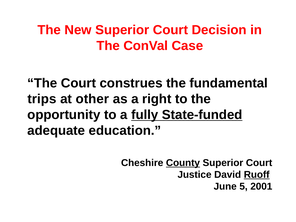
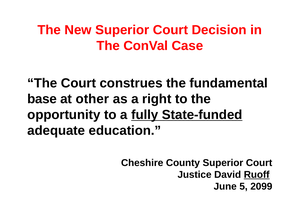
trips: trips -> base
County underline: present -> none
2001: 2001 -> 2099
